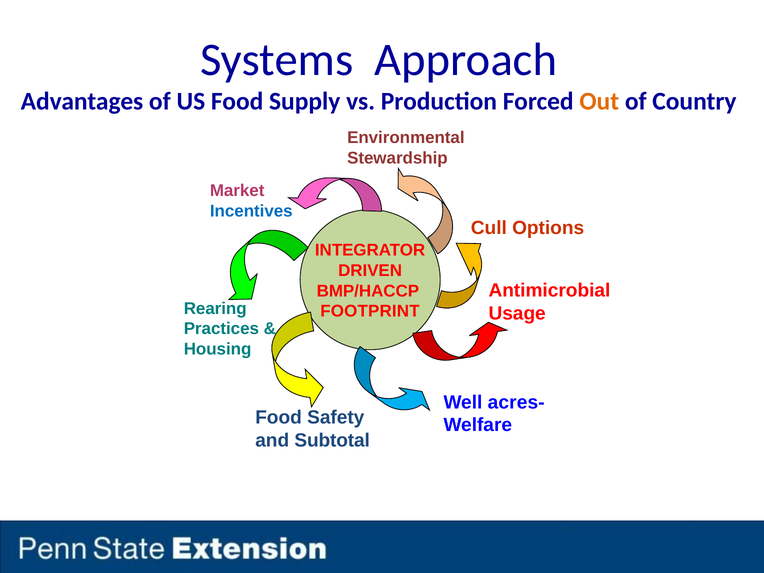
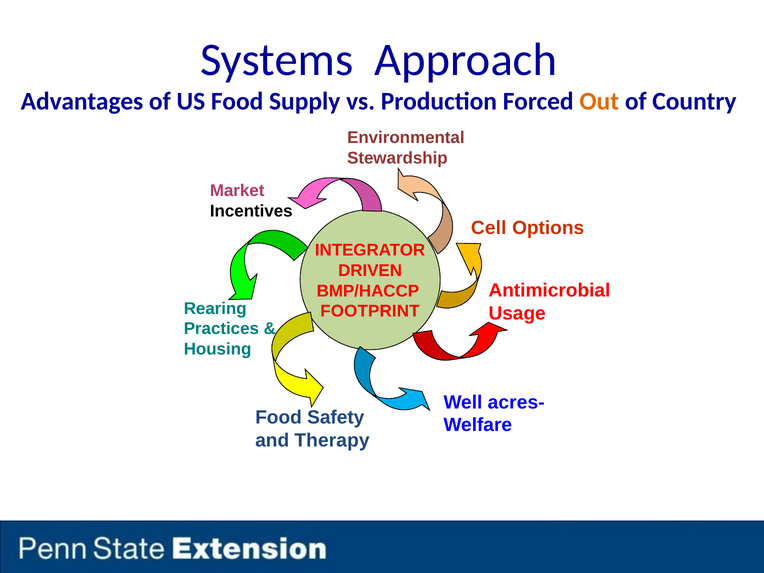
Incentives colour: blue -> black
Cull: Cull -> Cell
Subtotal: Subtotal -> Therapy
